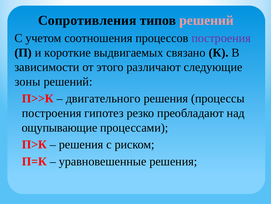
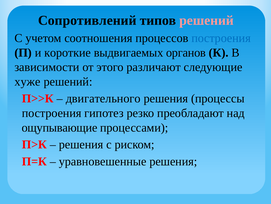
Сопротивления: Сопротивления -> Сопротивлений
построения at (221, 38) colour: purple -> blue
связано: связано -> органов
зоны: зоны -> хуже
